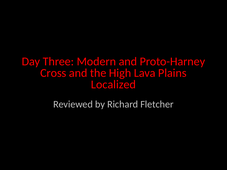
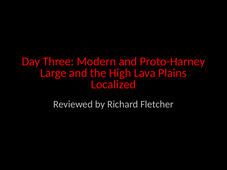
Cross: Cross -> Large
